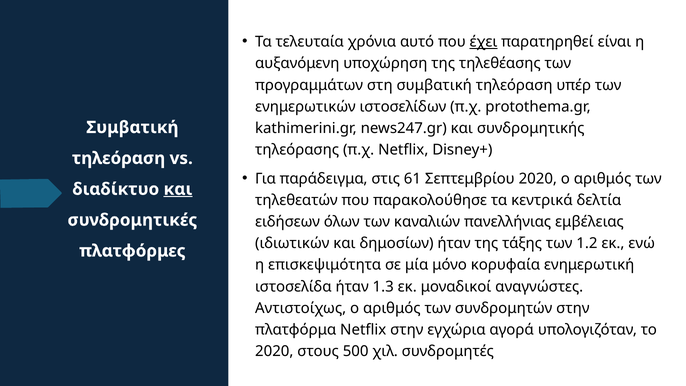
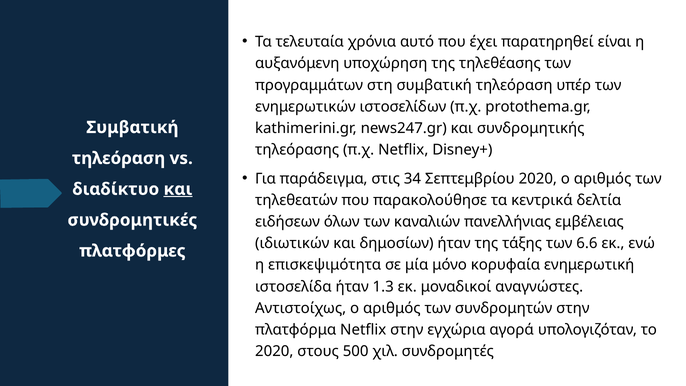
έχει underline: present -> none
61: 61 -> 34
1.2: 1.2 -> 6.6
